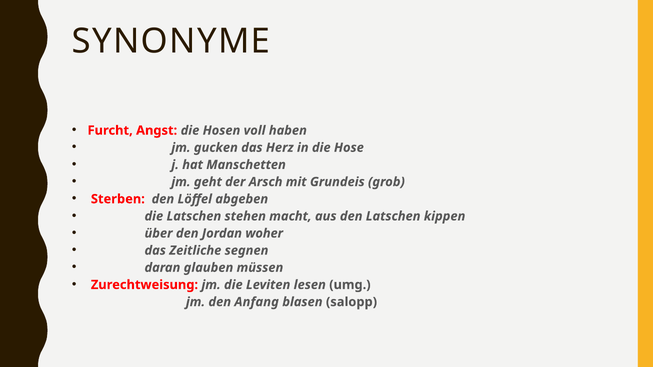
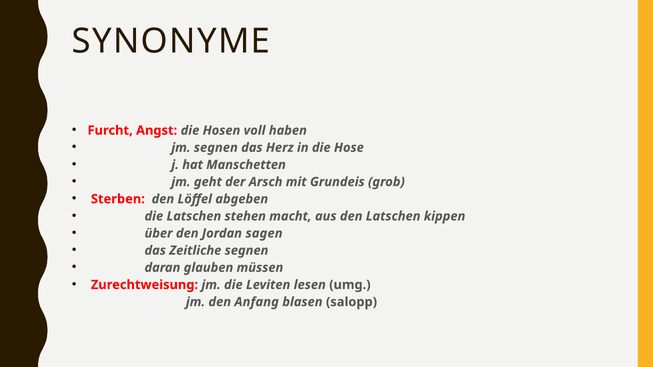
jm gucken: gucken -> segnen
woher: woher -> sagen
